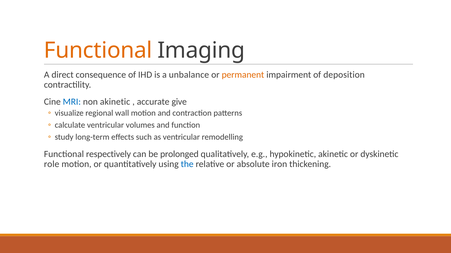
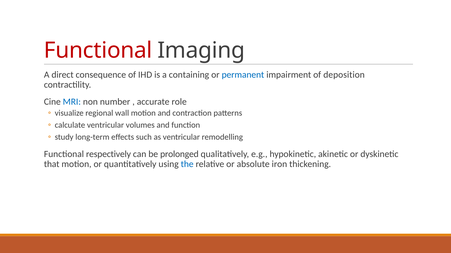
Functional at (98, 51) colour: orange -> red
unbalance: unbalance -> containing
permanent colour: orange -> blue
non akinetic: akinetic -> number
give: give -> role
role: role -> that
